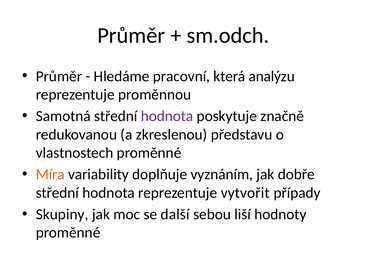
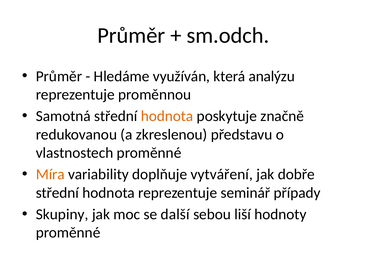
pracovní: pracovní -> využíván
hodnota at (167, 116) colour: purple -> orange
vyznáním: vyznáním -> vytváření
vytvořit: vytvořit -> seminář
